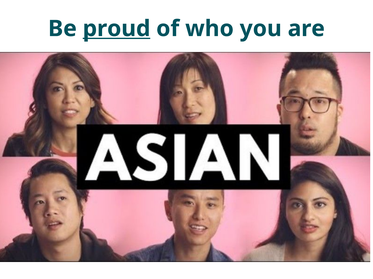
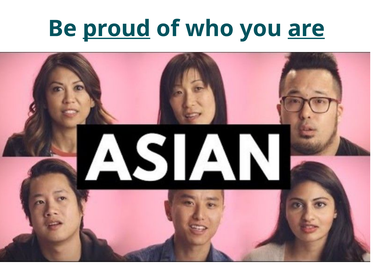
are underline: none -> present
